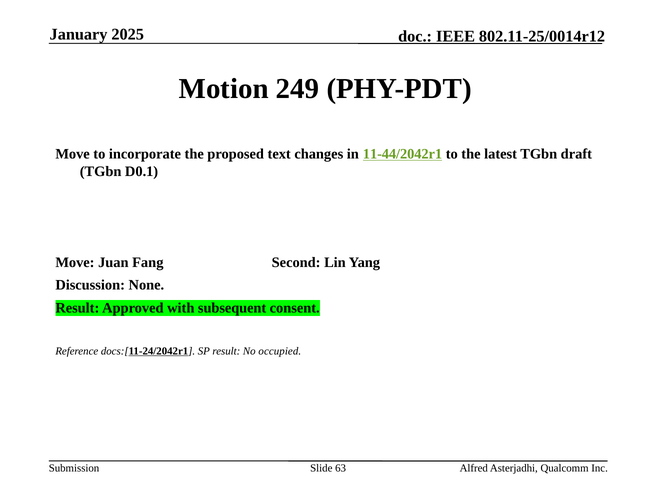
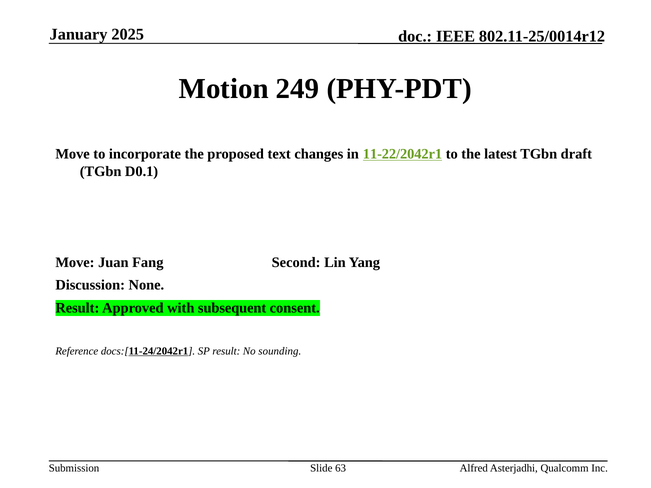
11-44/2042r1: 11-44/2042r1 -> 11-22/2042r1
occupied: occupied -> sounding
